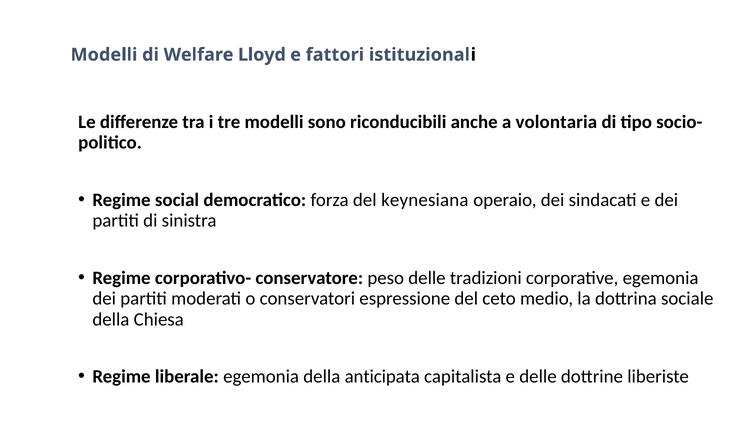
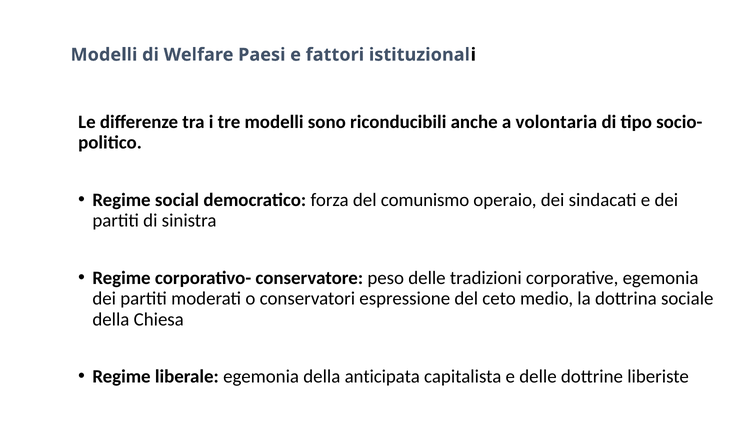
Lloyd: Lloyd -> Paesi
keynesiana: keynesiana -> comunismo
